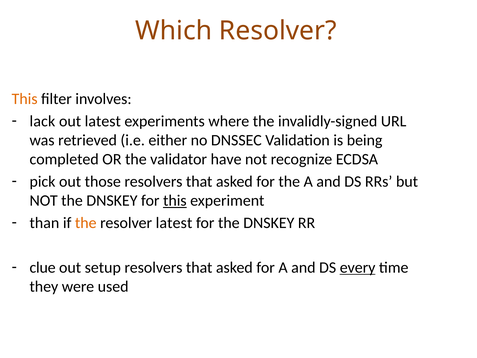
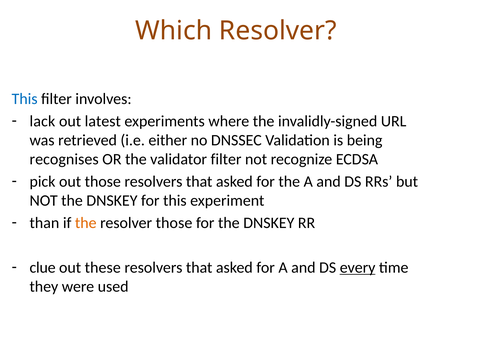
This at (25, 99) colour: orange -> blue
completed: completed -> recognises
validator have: have -> filter
this at (175, 201) underline: present -> none
resolver latest: latest -> those
setup: setup -> these
